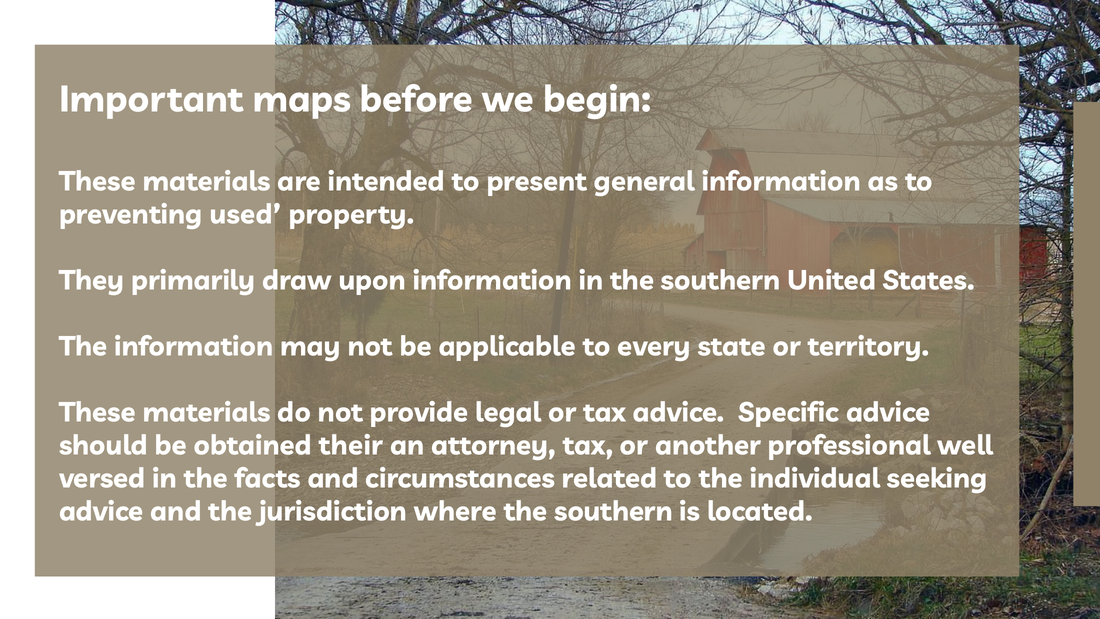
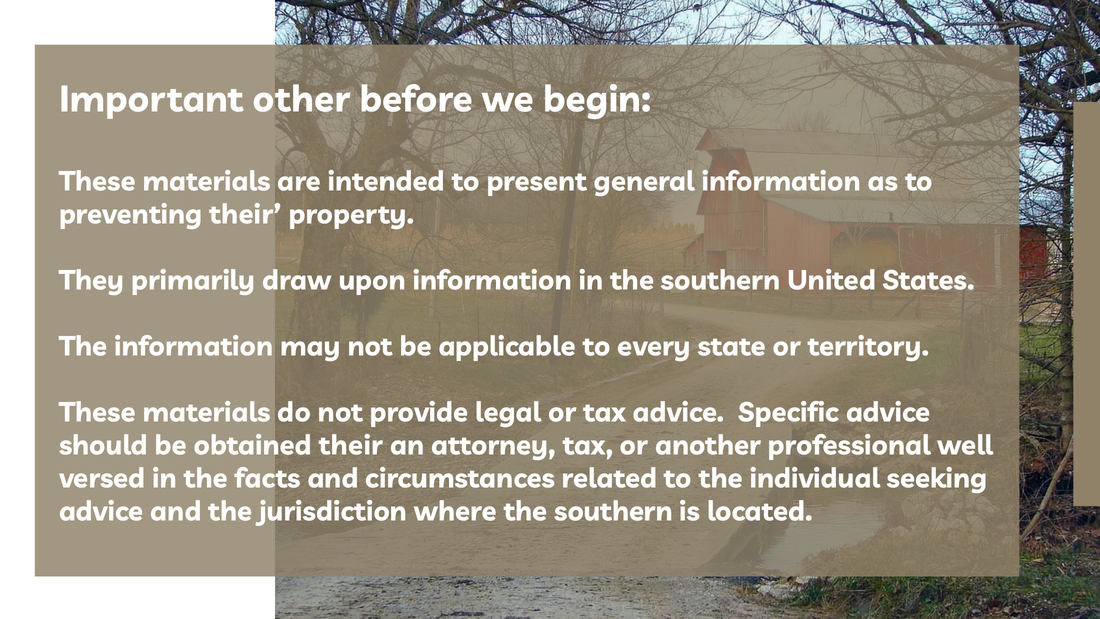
maps: maps -> other
preventing used: used -> their
